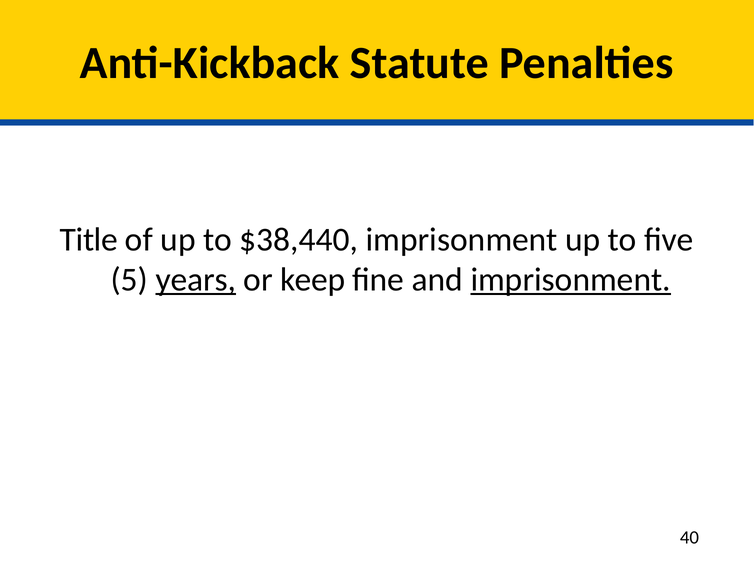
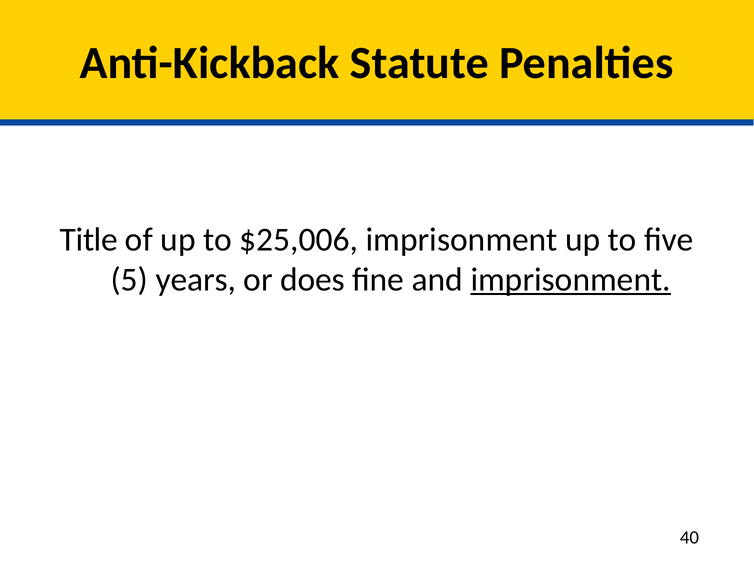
$38,440: $38,440 -> $25,006
years underline: present -> none
keep: keep -> does
